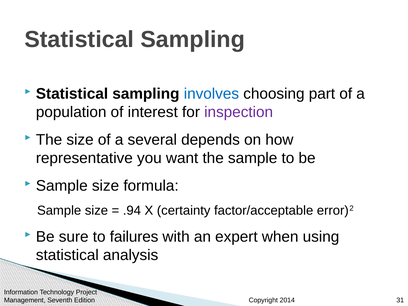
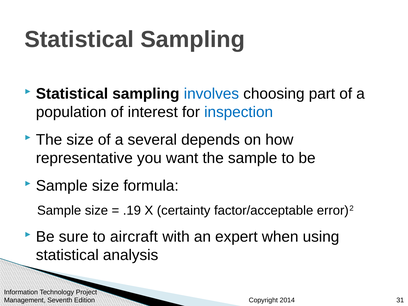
inspection colour: purple -> blue
.94: .94 -> .19
failures: failures -> aircraft
